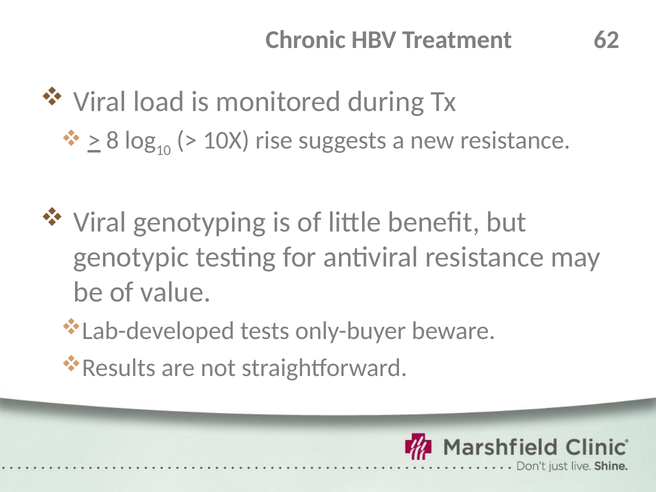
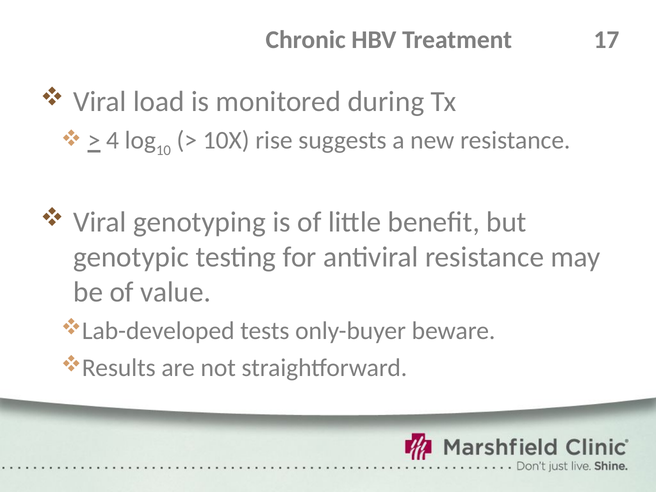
62: 62 -> 17
8: 8 -> 4
